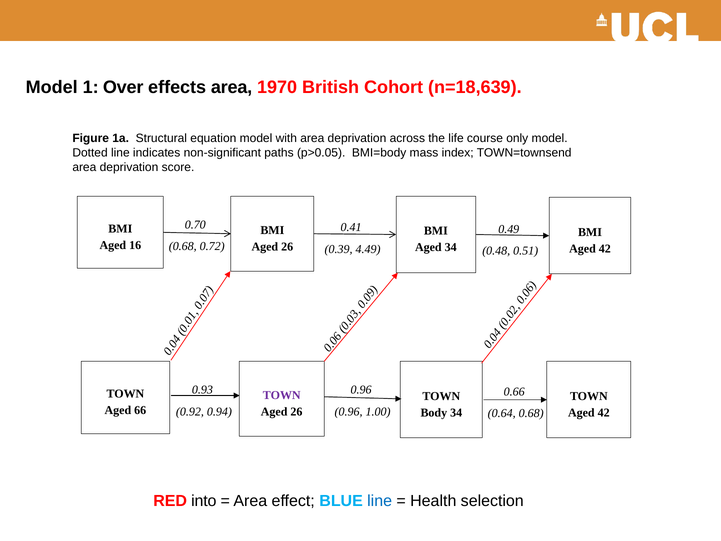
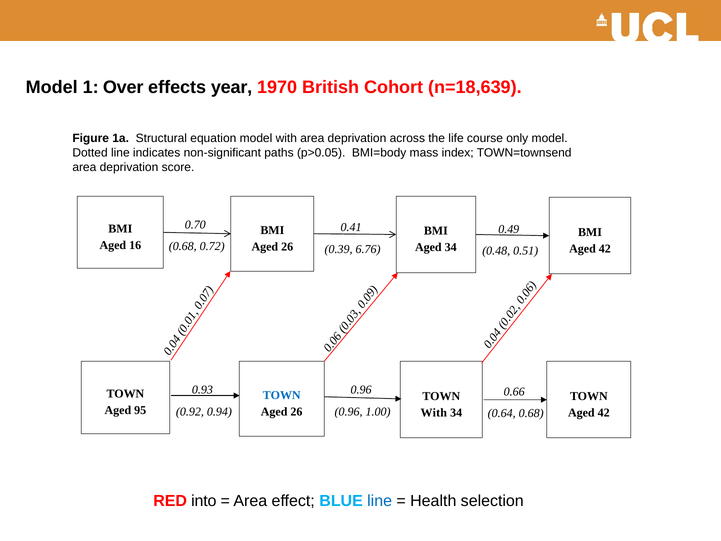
effects area: area -> year
4.49: 4.49 -> 6.76
TOWN at (282, 395) colour: purple -> blue
66: 66 -> 95
Body at (434, 412): Body -> With
